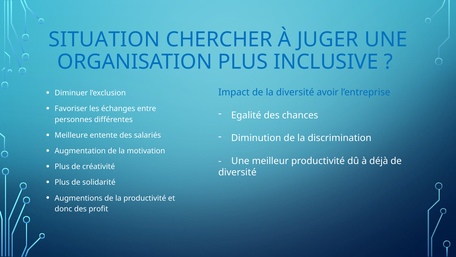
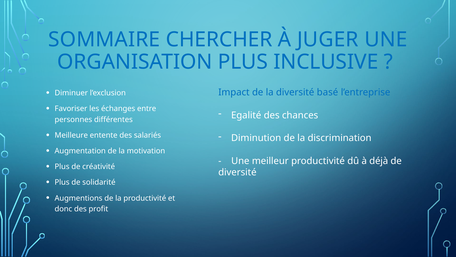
SITUATION: SITUATION -> SOMMAIRE
avoir: avoir -> basé
